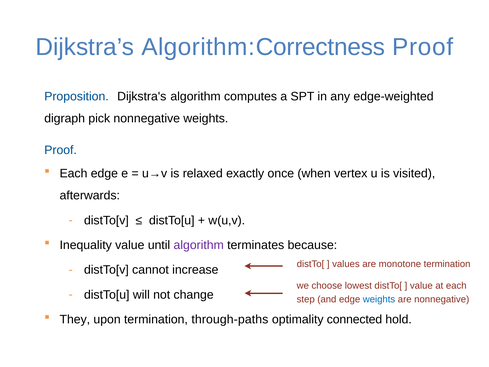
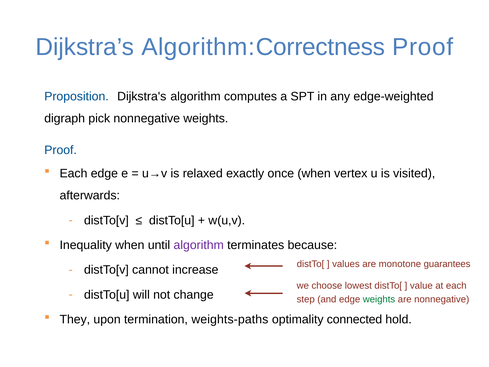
Inequality value: value -> when
monotone termination: termination -> guarantees
weights at (379, 299) colour: blue -> green
through-paths: through-paths -> weights-paths
